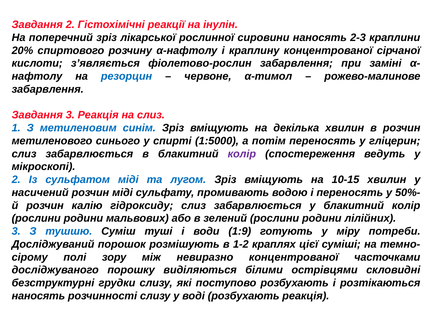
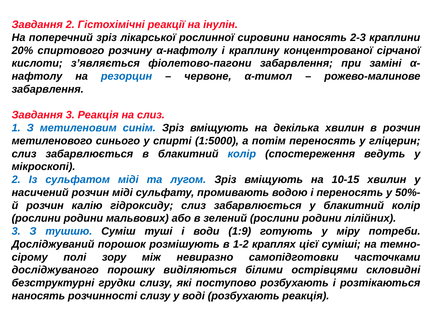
фіолетово-рослин: фіолетово-рослин -> фіолетово-пагони
колір at (242, 154) colour: purple -> blue
невиразно концентрованої: концентрованої -> самопідготовки
